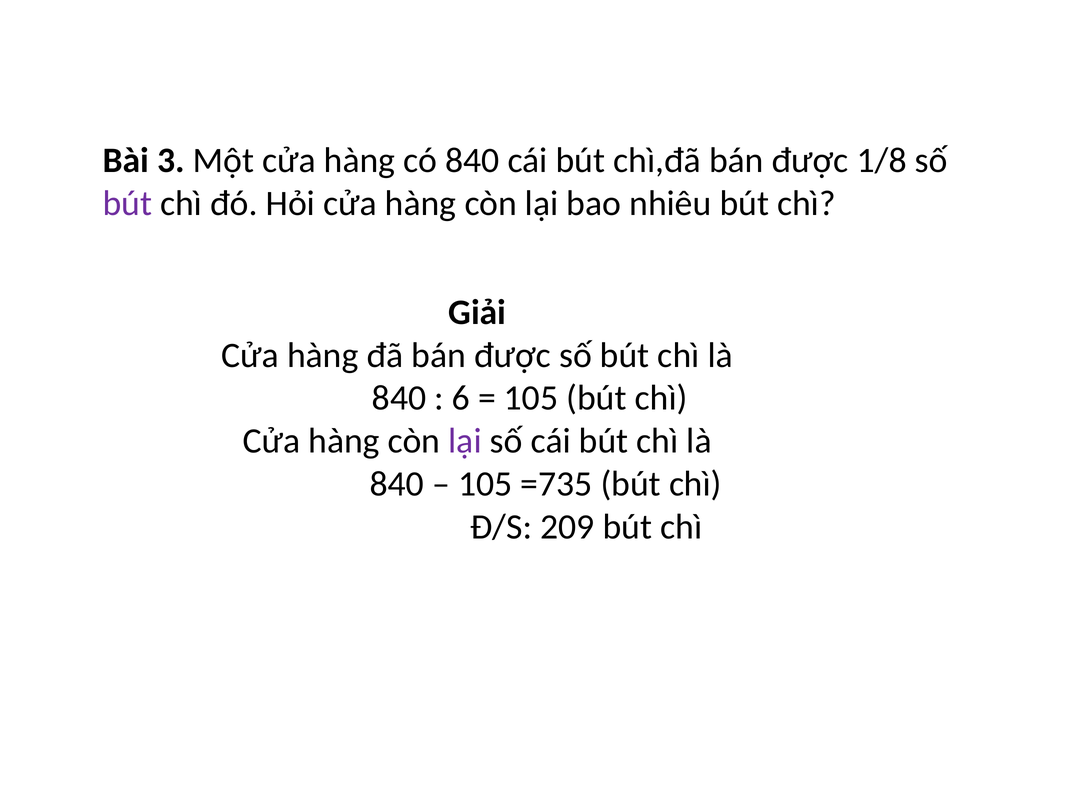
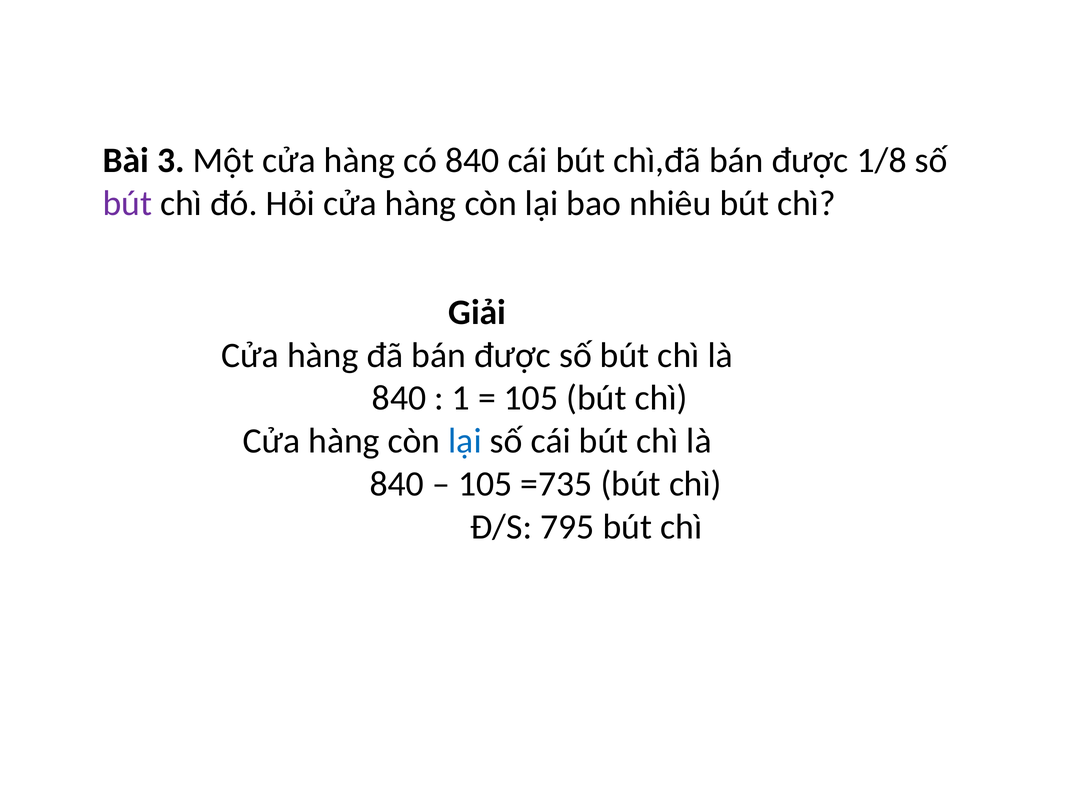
6: 6 -> 1
lại at (465, 441) colour: purple -> blue
209: 209 -> 795
